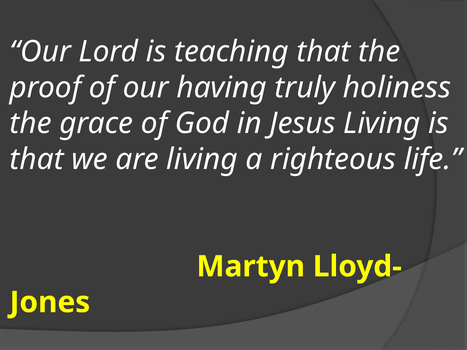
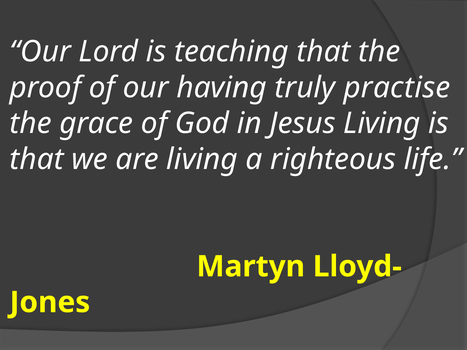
holiness: holiness -> practise
